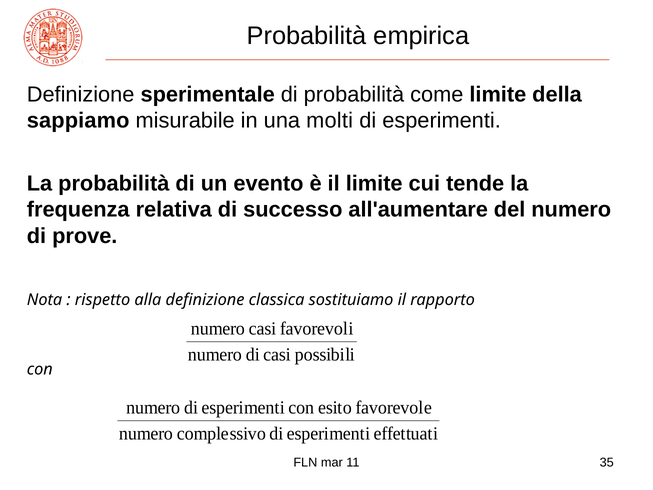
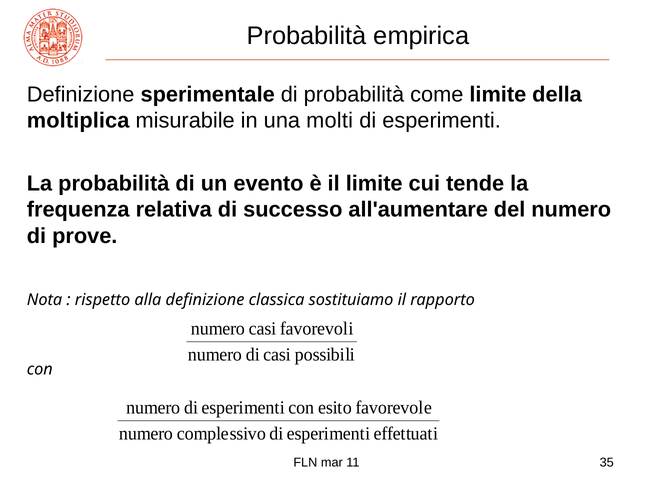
sappiamo: sappiamo -> moltiplica
